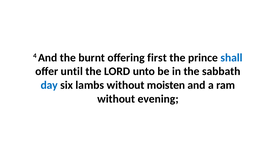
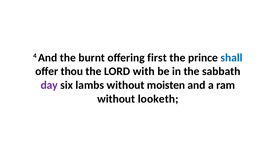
until: until -> thou
unto: unto -> with
day colour: blue -> purple
evening: evening -> looketh
